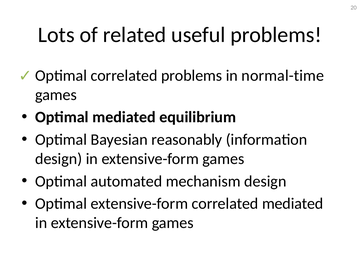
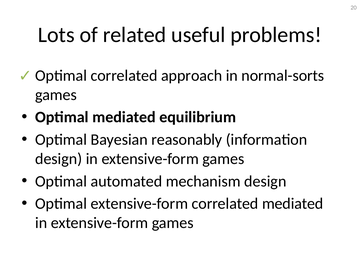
correlated problems: problems -> approach
normal-time: normal-time -> normal-sorts
